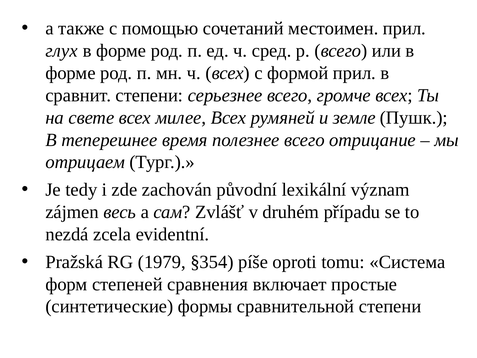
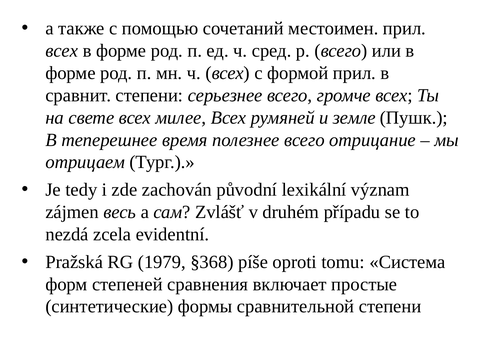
глух at (62, 51): глух -> всех
§354: §354 -> §368
